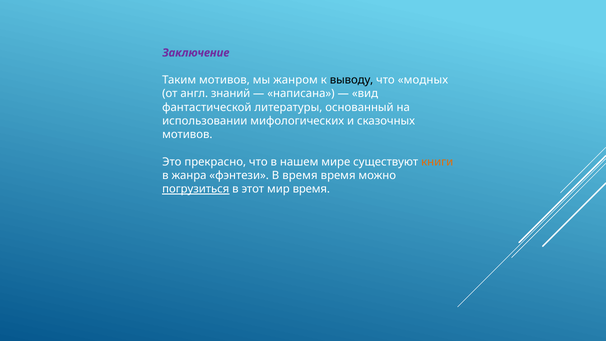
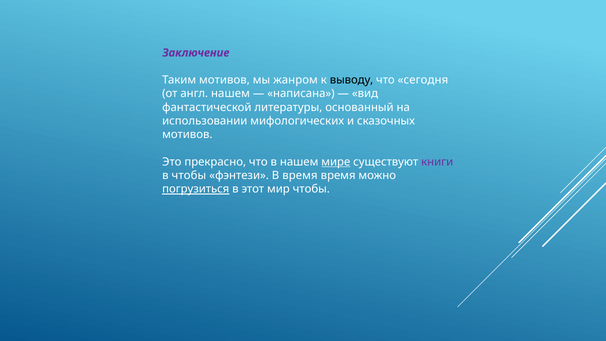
модных: модных -> сегодня
англ знаний: знаний -> нашем
мире underline: none -> present
книги colour: orange -> purple
в жанра: жанра -> чтобы
мир время: время -> чтобы
